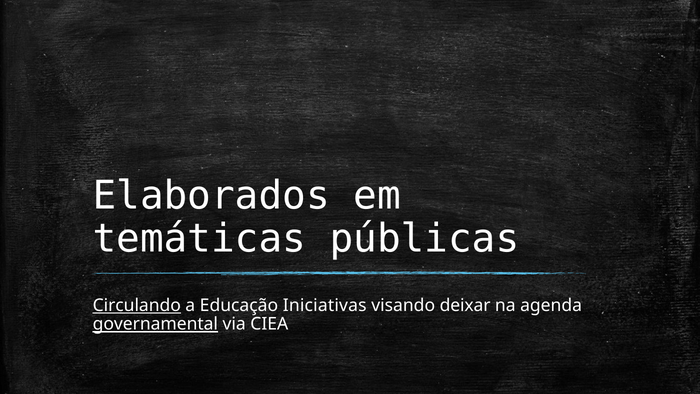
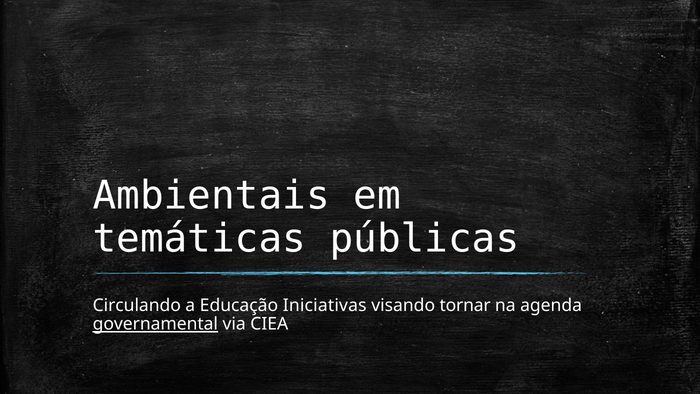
Elaborados: Elaborados -> Ambientais
Circulando underline: present -> none
deixar: deixar -> tornar
